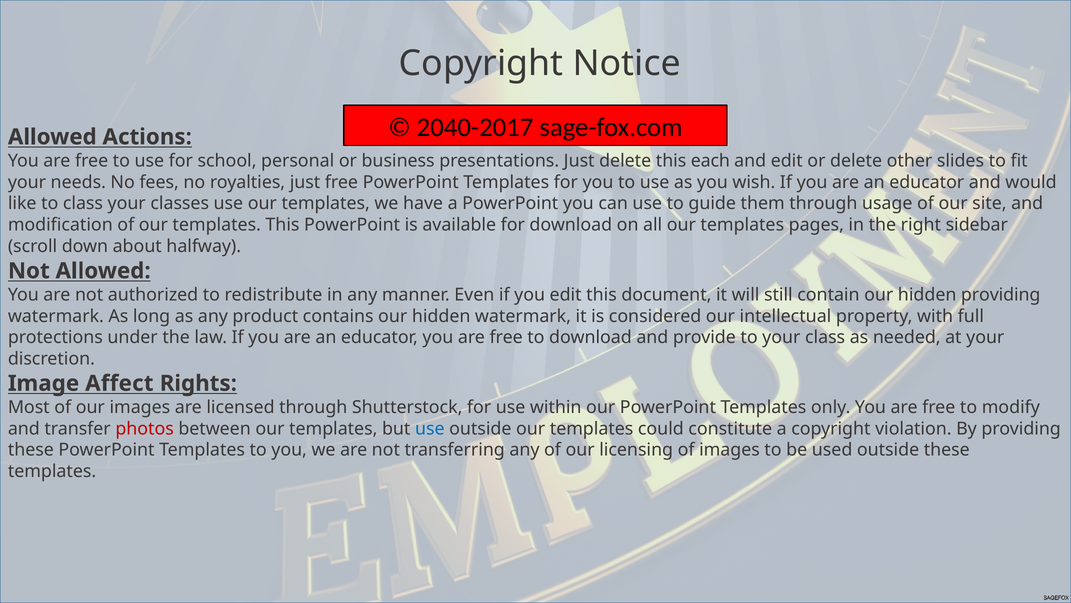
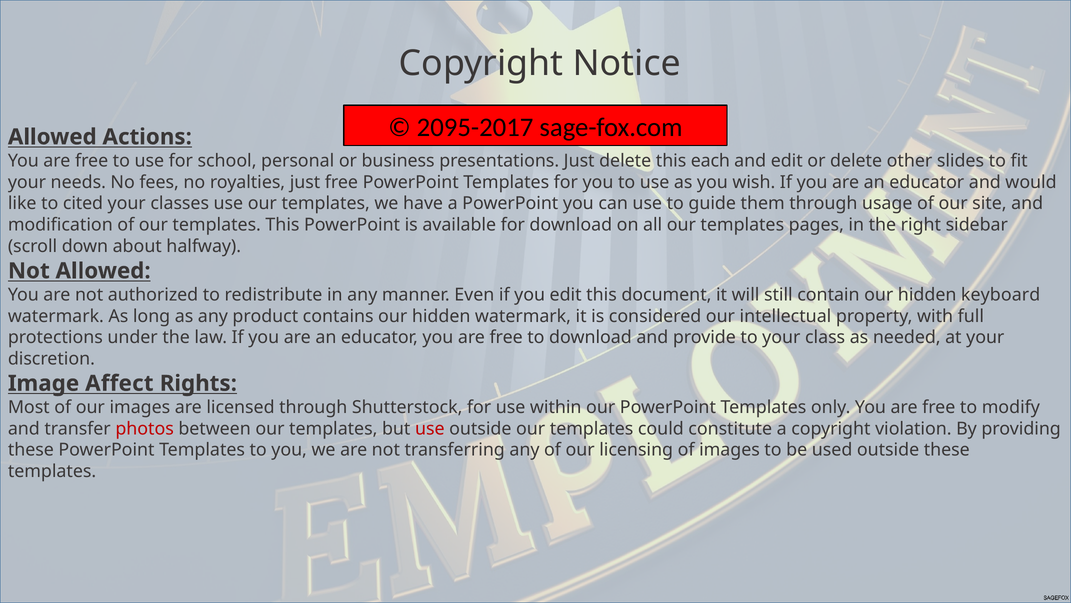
2040-2017: 2040-2017 -> 2095-2017
to class: class -> cited
hidden providing: providing -> keyboard
use at (430, 428) colour: blue -> red
